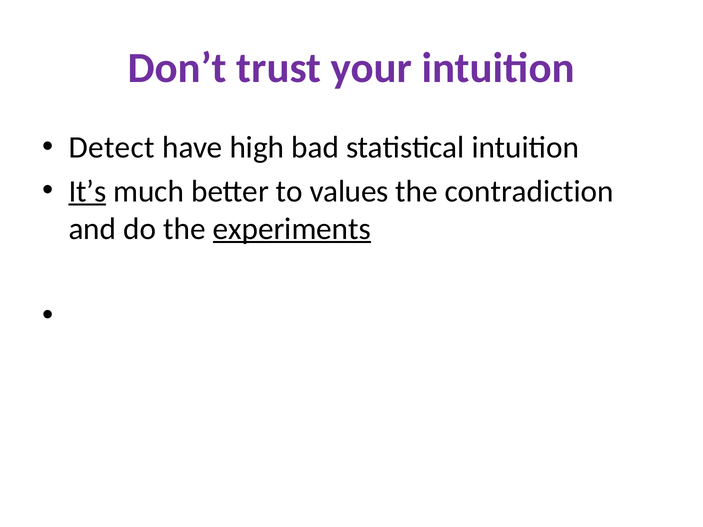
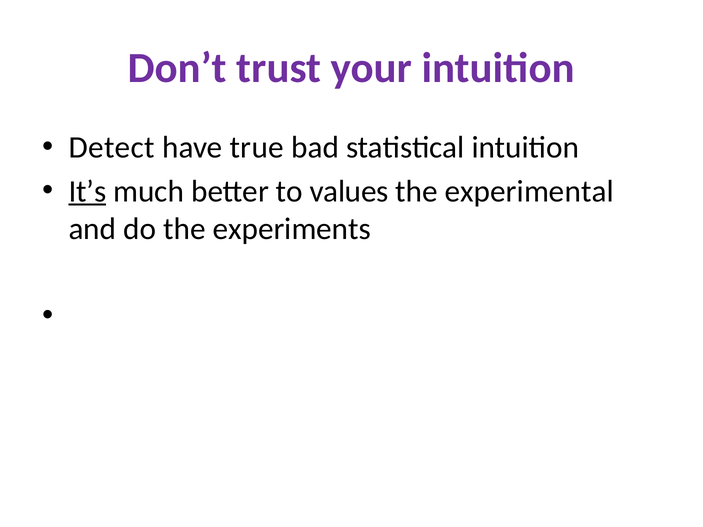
high: high -> true
contradiction: contradiction -> experimental
experiments underline: present -> none
